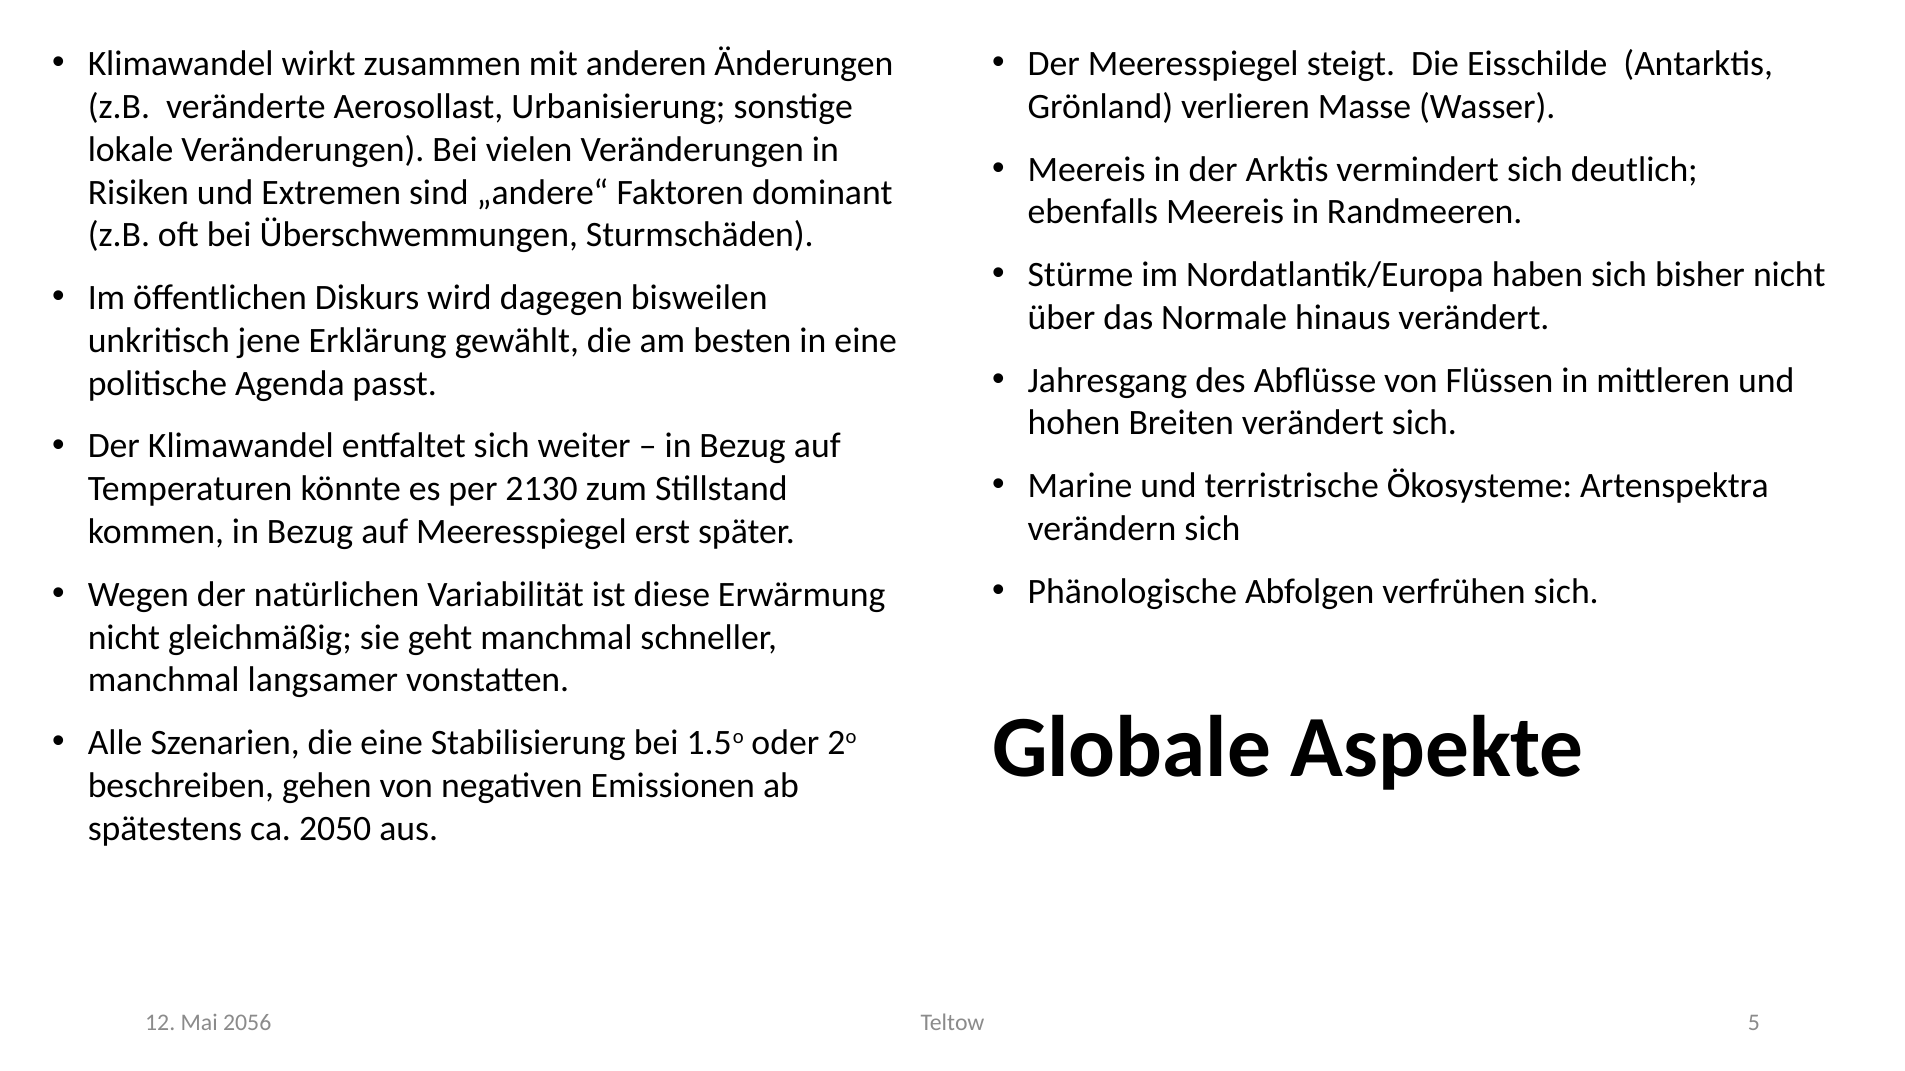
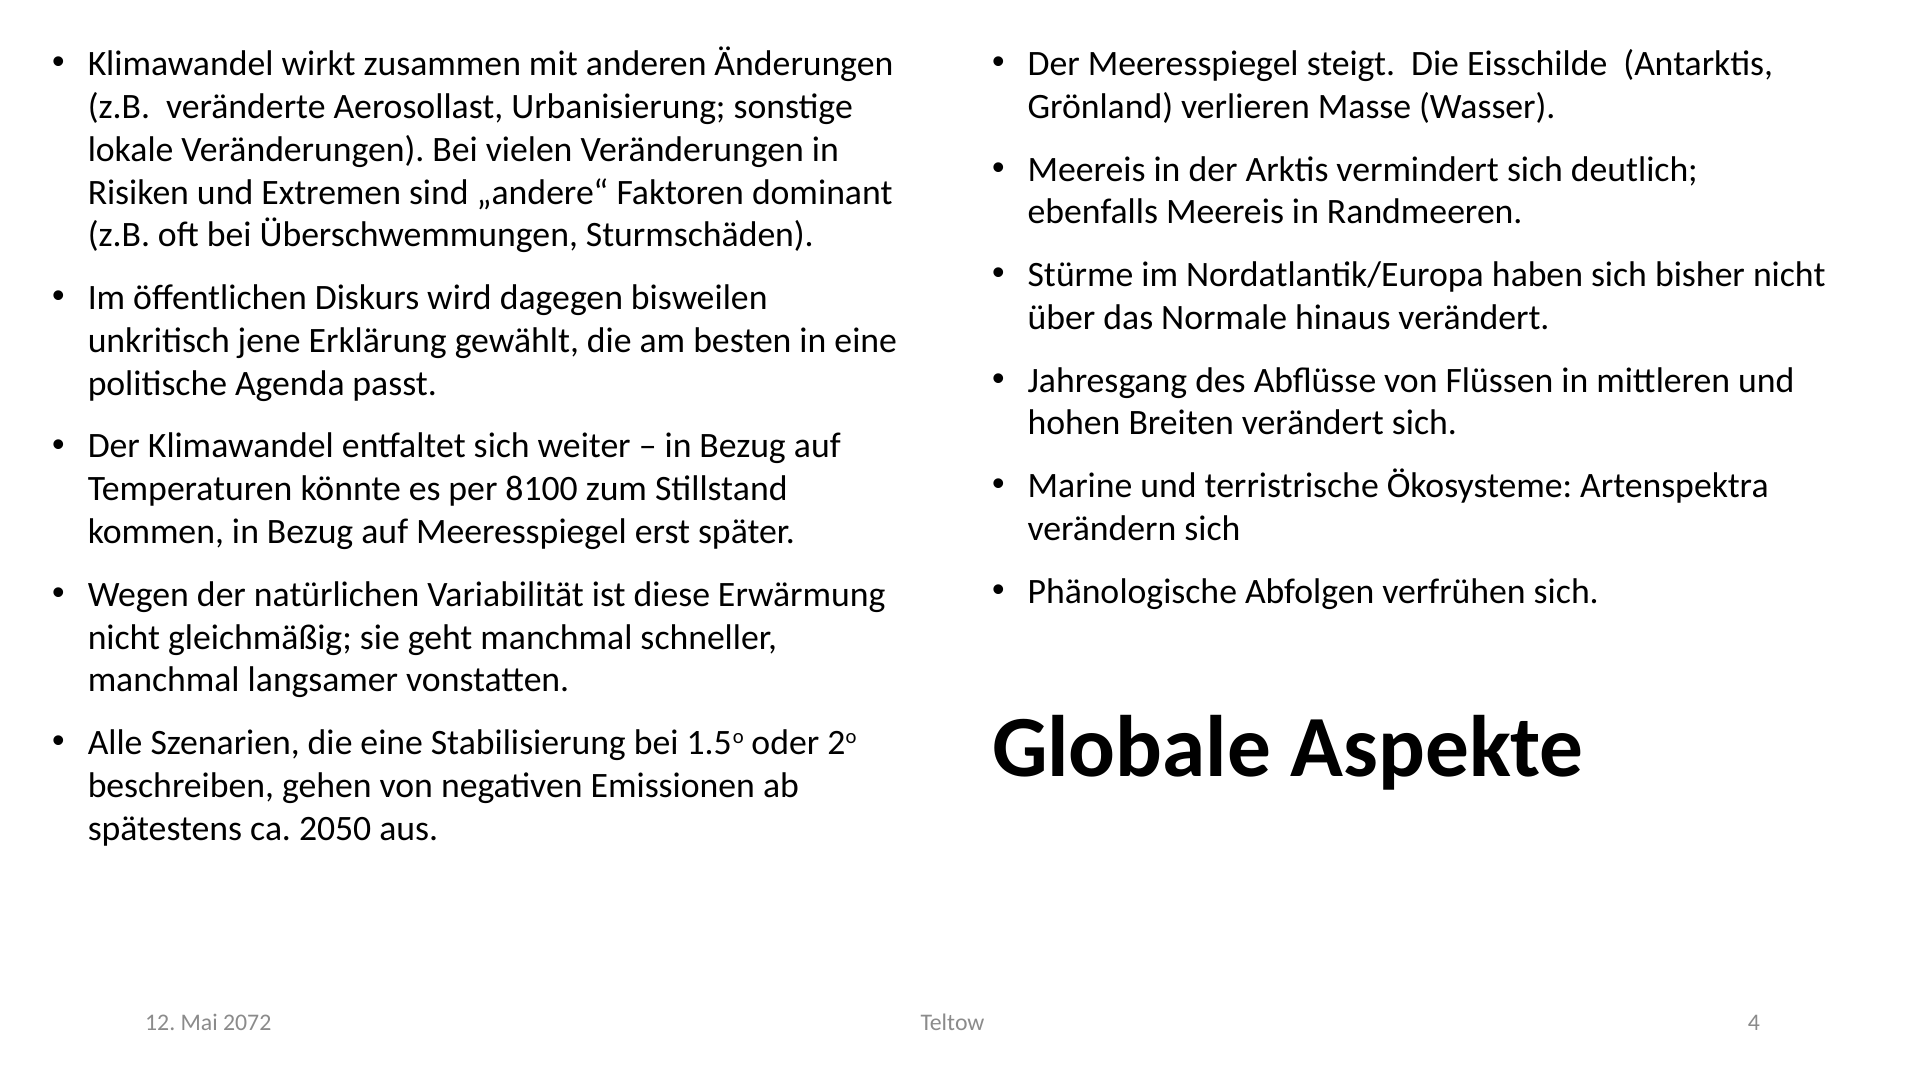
2130: 2130 -> 8100
5: 5 -> 4
2056: 2056 -> 2072
